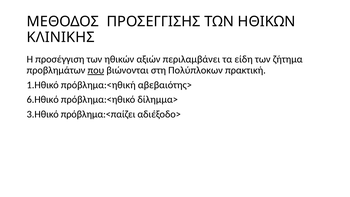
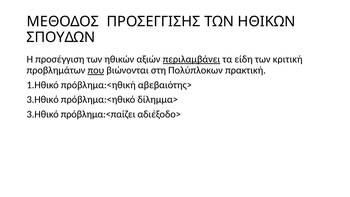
ΚΛΙΝΙΚΗΣ: ΚΛΙΝΙΚΗΣ -> ΣΠΟΥΔΩΝ
περιλαμβάνει underline: none -> present
ζήτημα: ζήτημα -> κριτική
6.Ηθικό at (43, 100): 6.Ηθικό -> 3.Ηθικό
